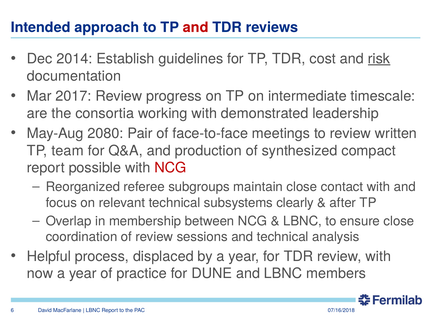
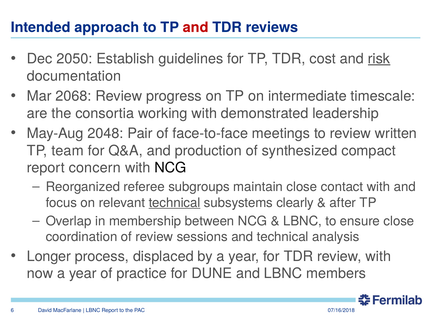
2014: 2014 -> 2050
2017: 2017 -> 2068
2080: 2080 -> 2048
possible: possible -> concern
NCG at (170, 168) colour: red -> black
technical at (175, 203) underline: none -> present
Helpful: Helpful -> Longer
